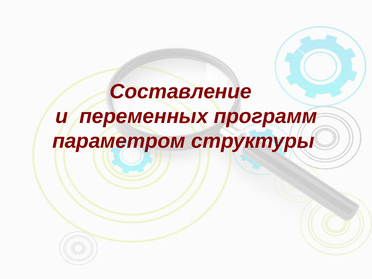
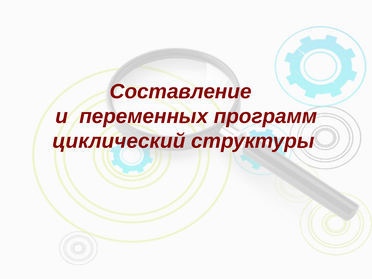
параметром: параметром -> циклический
